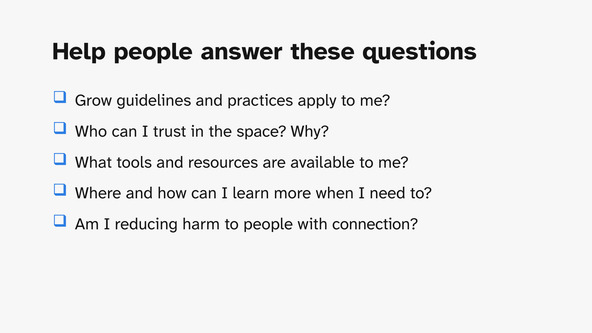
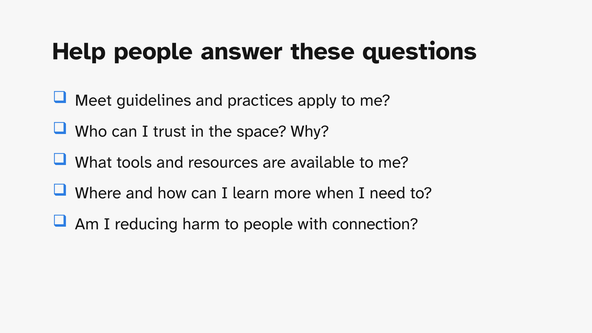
Grow: Grow -> Meet
